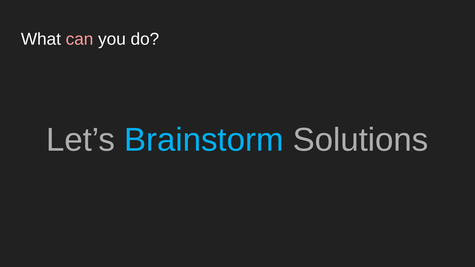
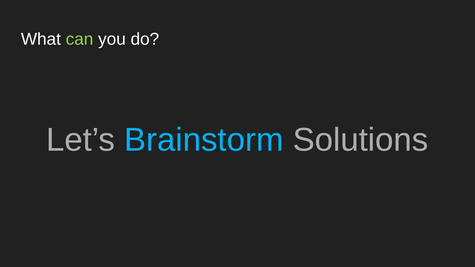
can colour: pink -> light green
